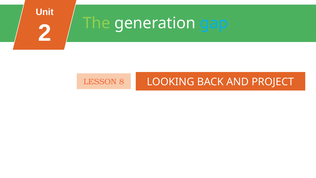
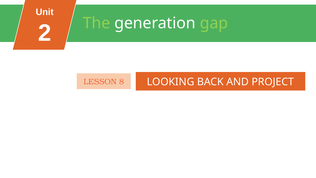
gap colour: light blue -> light green
